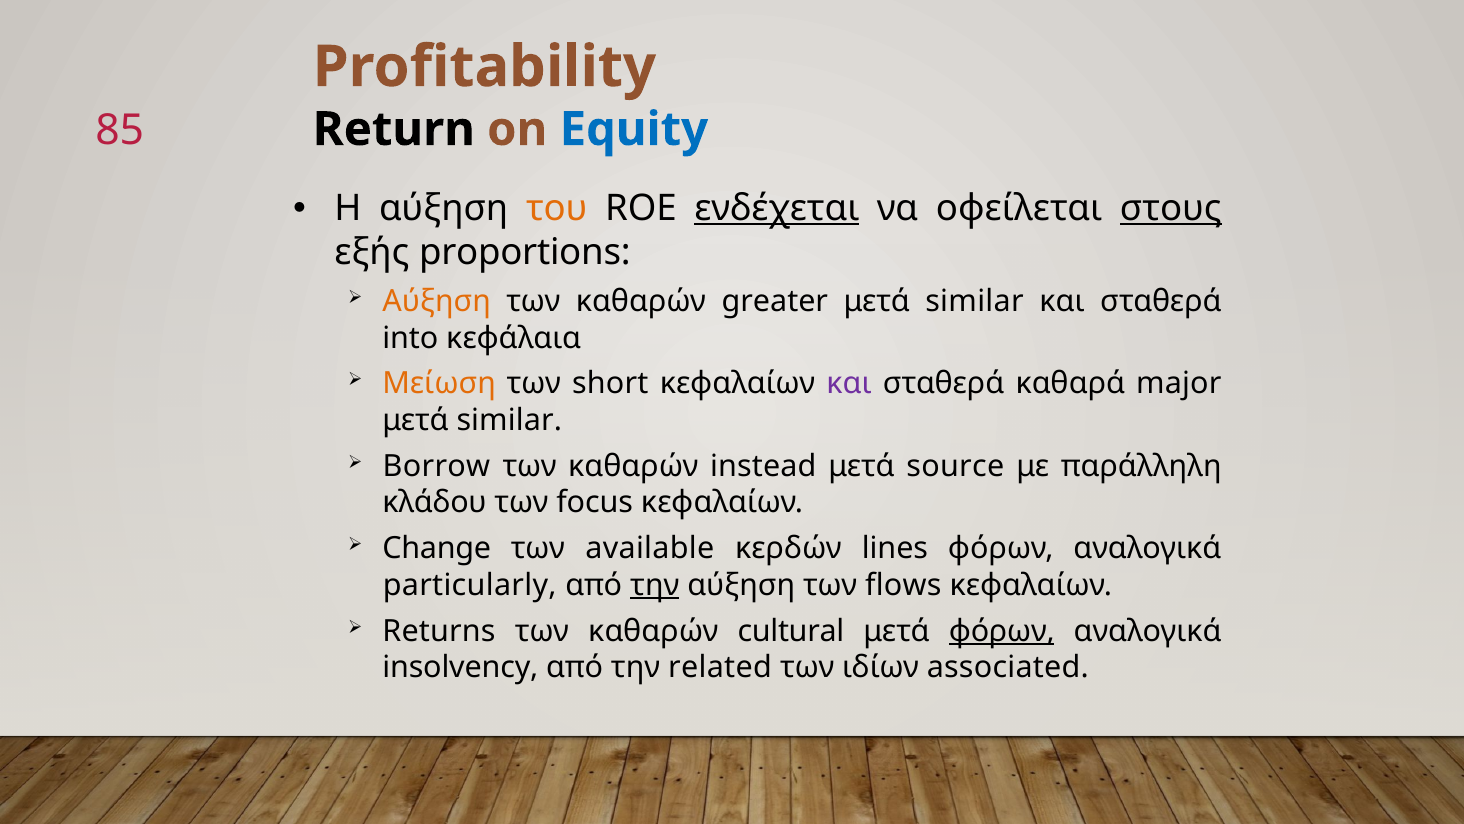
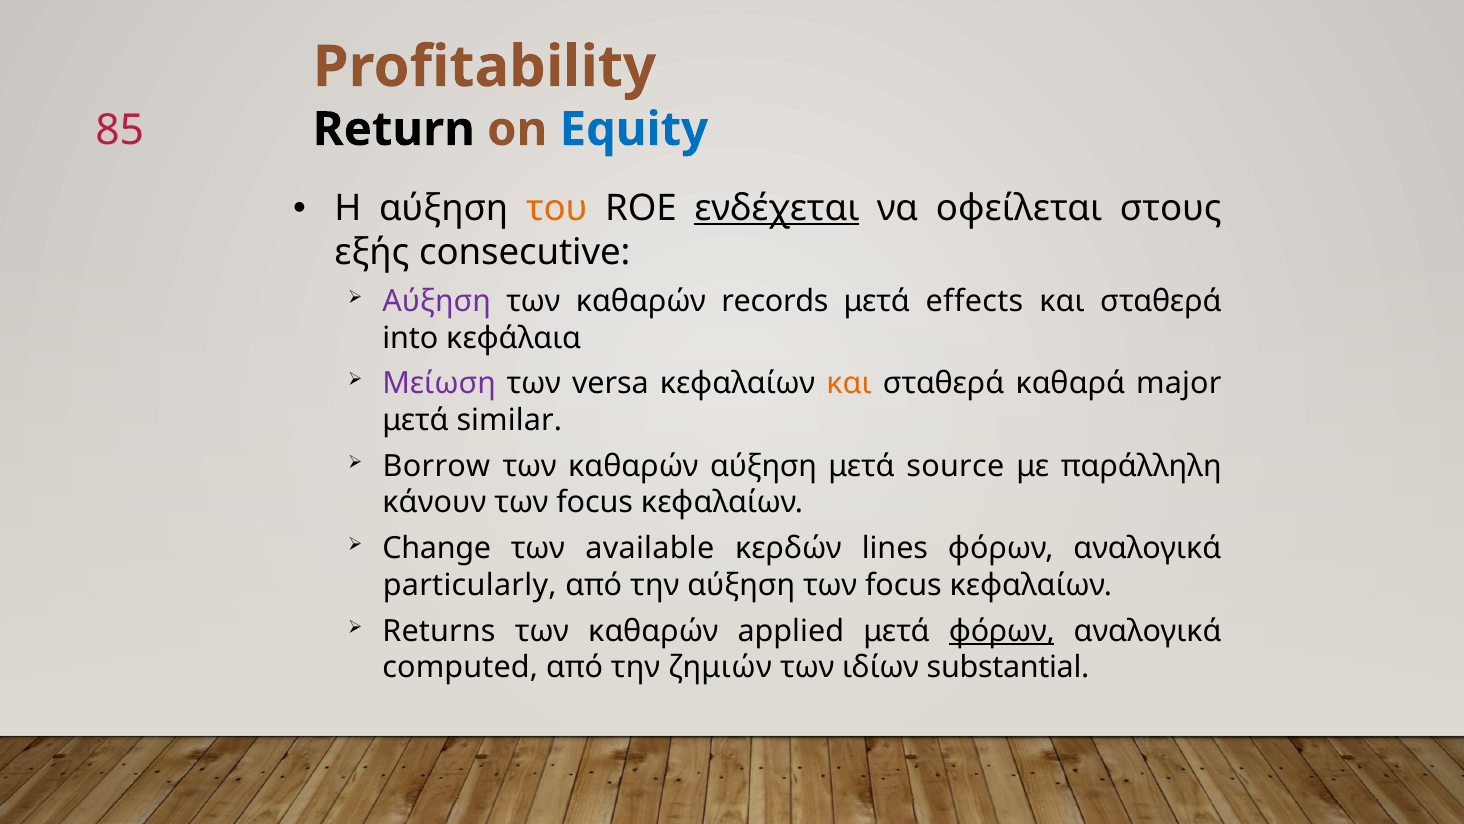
στους underline: present -> none
proportions: proportions -> consecutive
Αύξηση at (437, 301) colour: orange -> purple
greater: greater -> records
similar at (974, 301): similar -> effects
Μείωση colour: orange -> purple
short: short -> versa
και at (849, 384) colour: purple -> orange
καθαρών instead: instead -> αύξηση
κλάδου: κλάδου -> κάνουν
την at (655, 585) underline: present -> none
αύξηση των flows: flows -> focus
cultural: cultural -> applied
insolvency: insolvency -> computed
related: related -> ζημιών
associated: associated -> substantial
